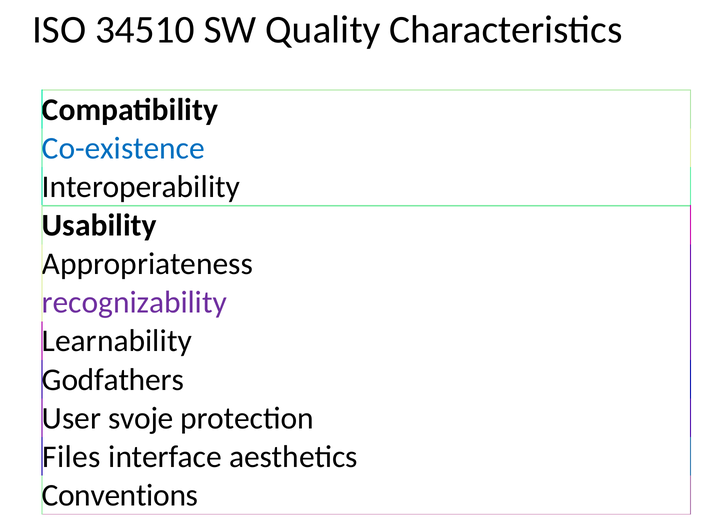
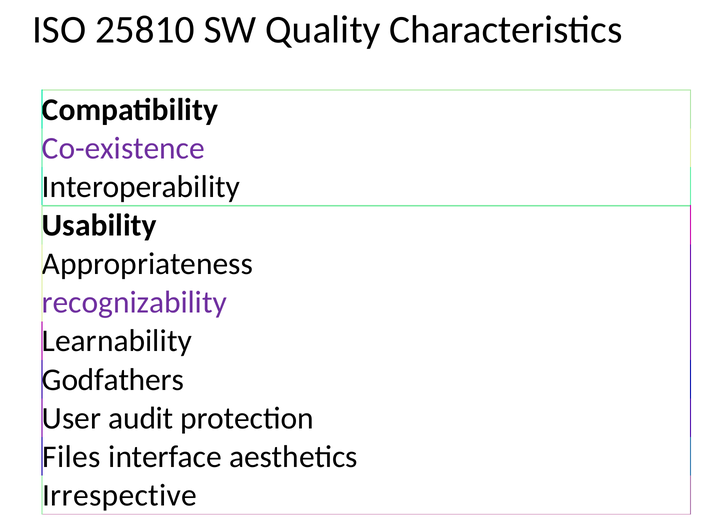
34510: 34510 -> 25810
Co-existence colour: blue -> purple
svoje: svoje -> audit
Conventions: Conventions -> Irrespective
